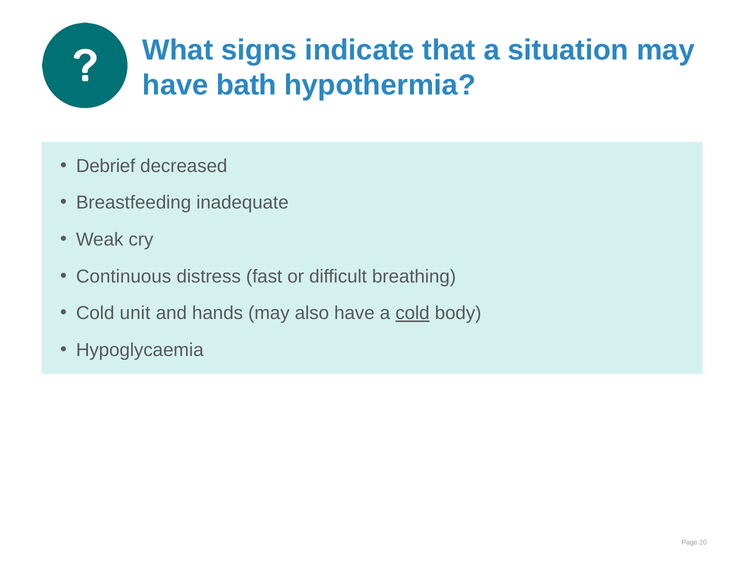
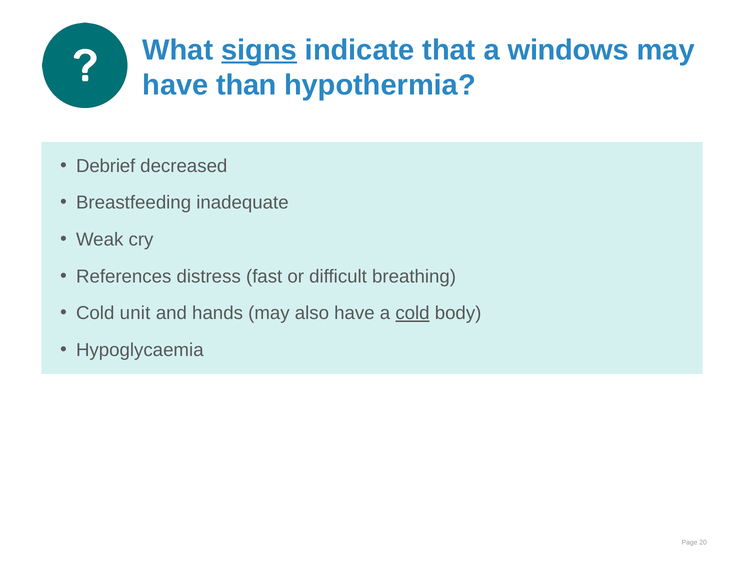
signs underline: none -> present
situation: situation -> windows
bath: bath -> than
Continuous: Continuous -> References
